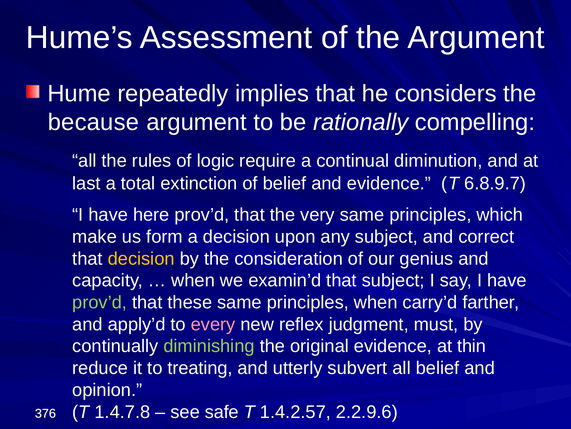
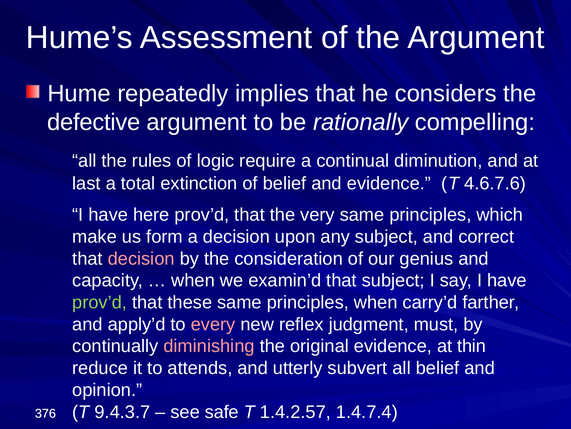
because: because -> defective
6.8.9.7: 6.8.9.7 -> 4.6.7.6
decision at (141, 258) colour: yellow -> pink
diminishing colour: light green -> pink
treating: treating -> attends
1.4.7.8: 1.4.7.8 -> 9.4.3.7
2.2.9.6: 2.2.9.6 -> 1.4.7.4
